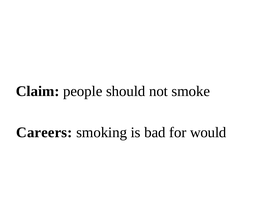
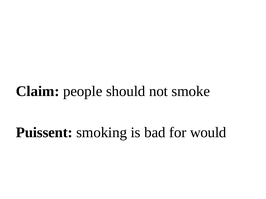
Careers: Careers -> Puissent
